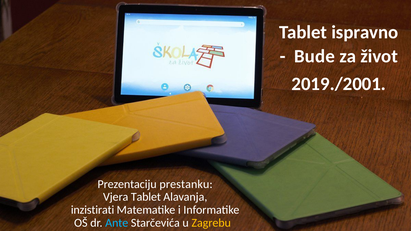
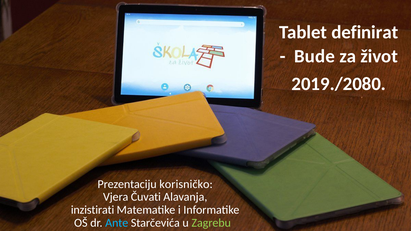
ispravno: ispravno -> definirat
2019./2001: 2019./2001 -> 2019./2080
prestanku: prestanku -> korisničko
Vjera Tablet: Tablet -> Čuvati
Zagrebu colour: yellow -> light green
